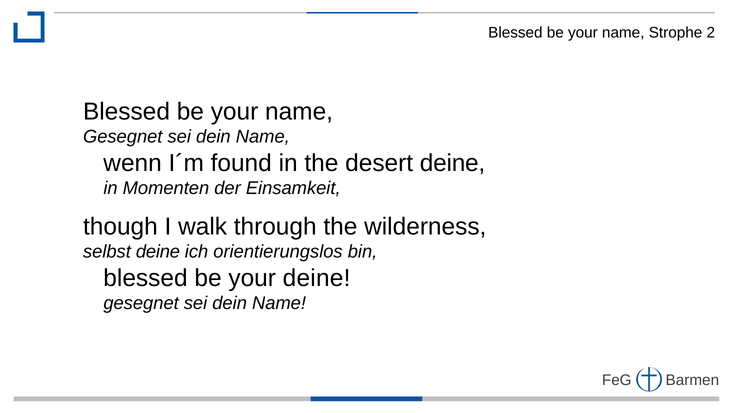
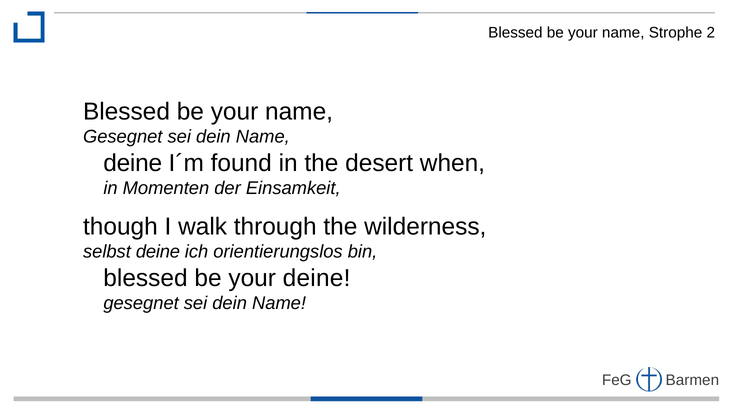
wenn at (133, 163): wenn -> deine
desert deine: deine -> when
